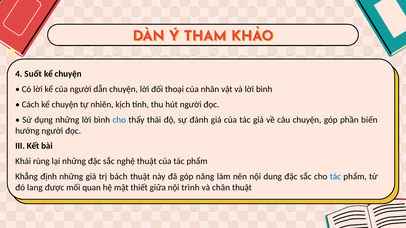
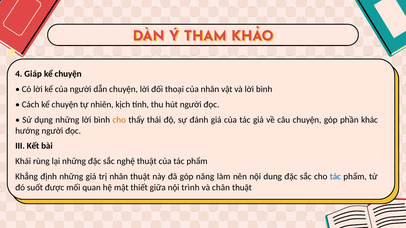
Suốt: Suốt -> Giáp
cho at (119, 120) colour: blue -> orange
biến: biến -> khác
trị bách: bách -> nhân
lang: lang -> suốt
